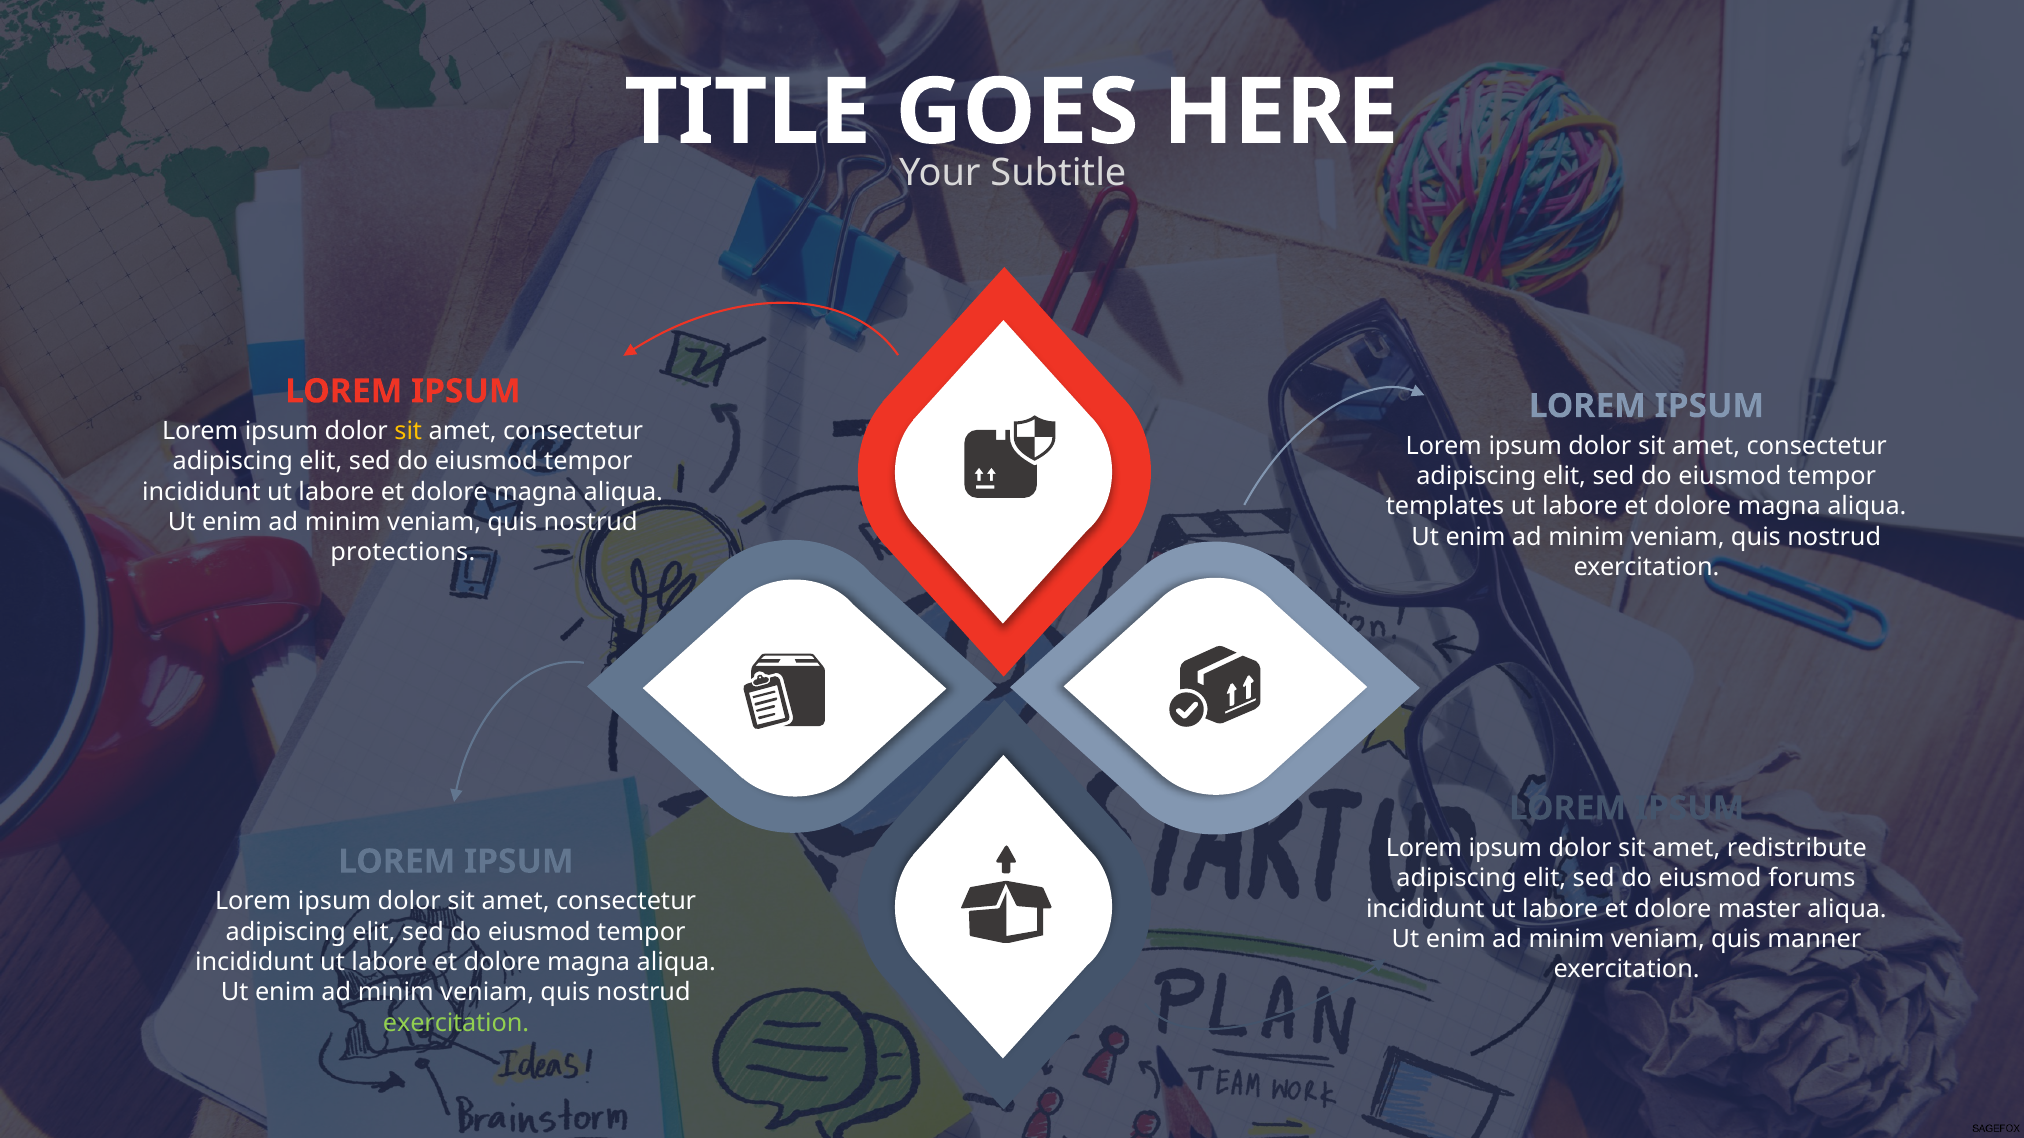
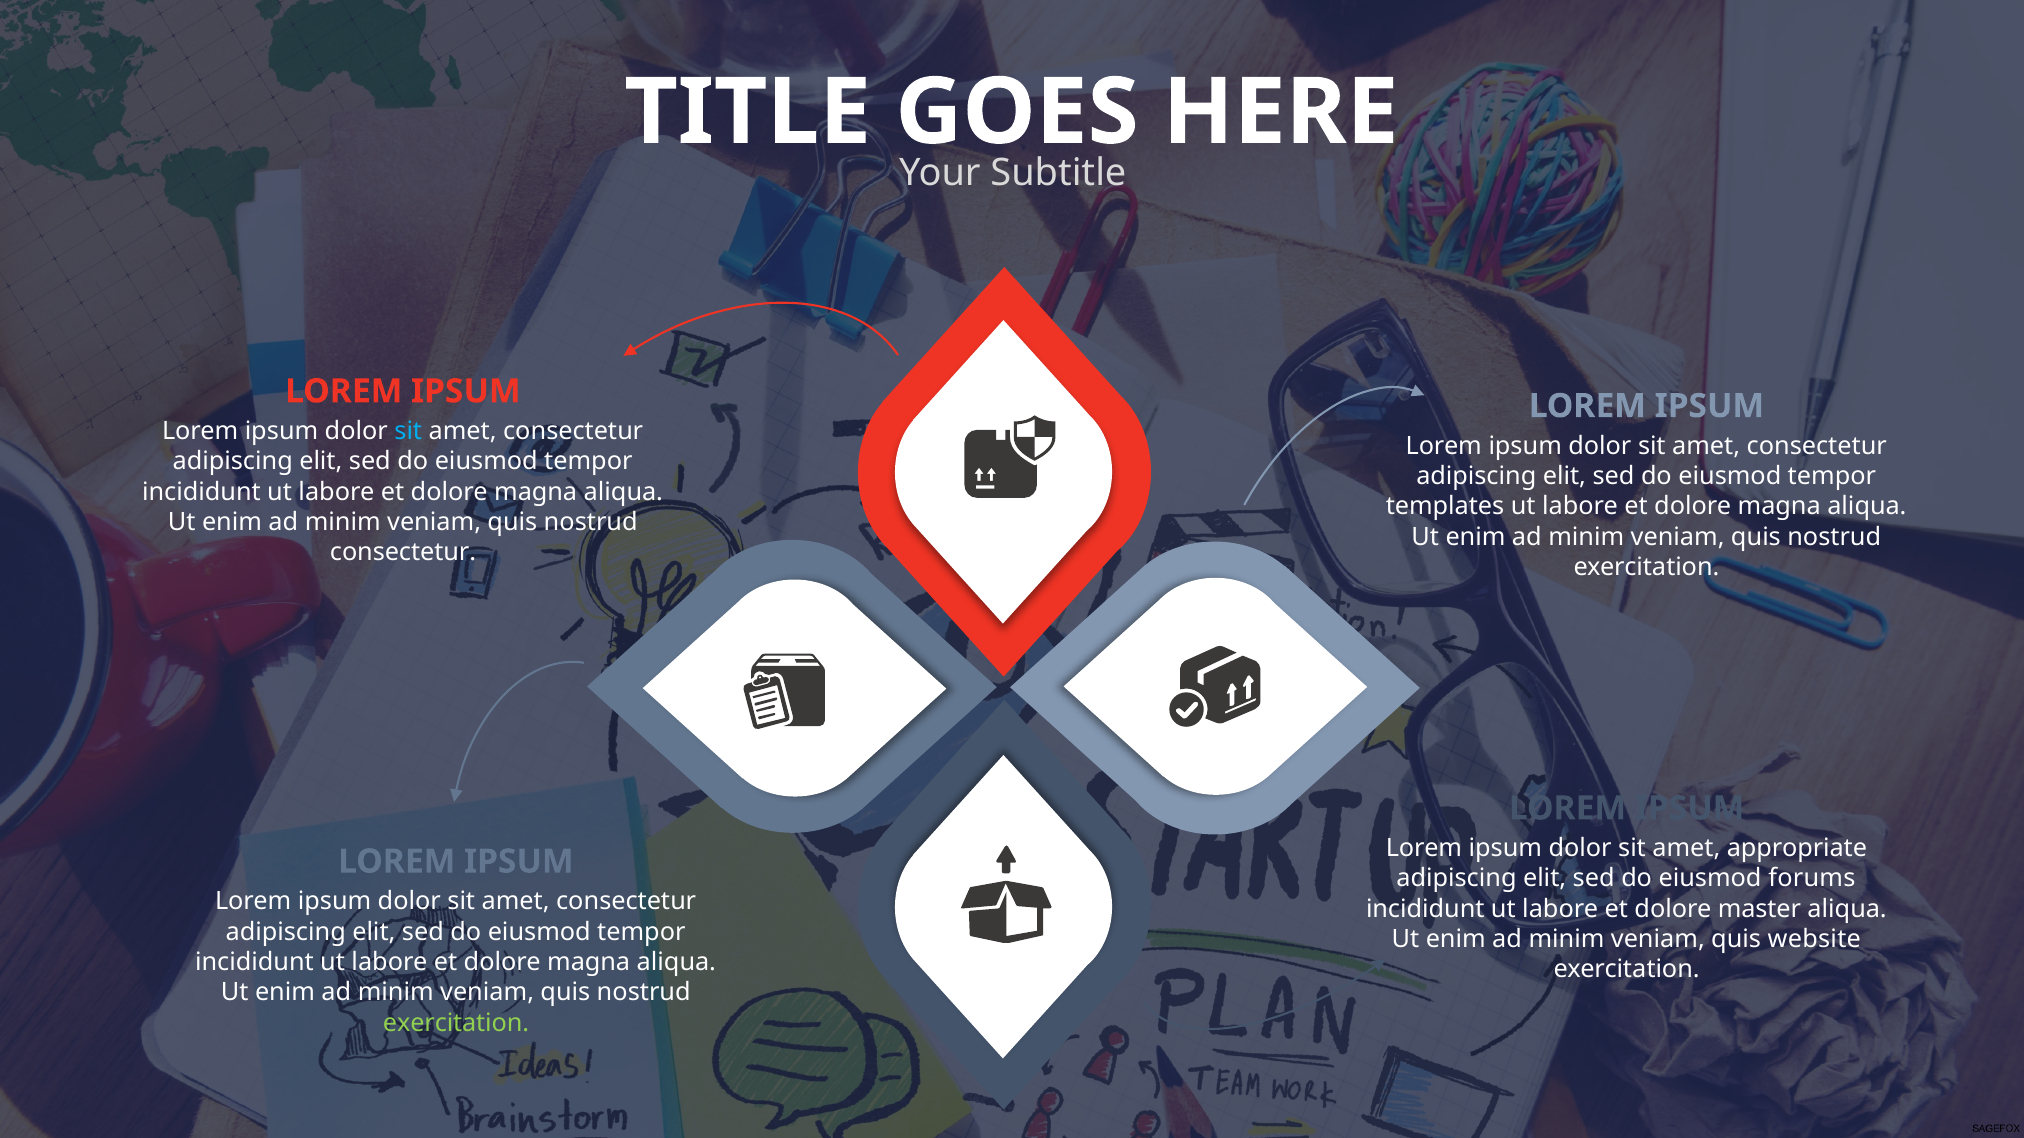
sit at (408, 431) colour: yellow -> light blue
protections at (403, 553): protections -> consectetur
redistribute: redistribute -> appropriate
manner: manner -> website
